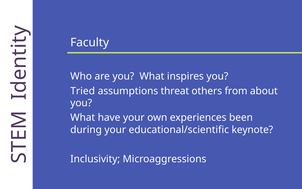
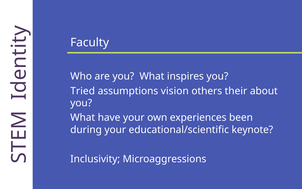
threat: threat -> vision
from: from -> their
